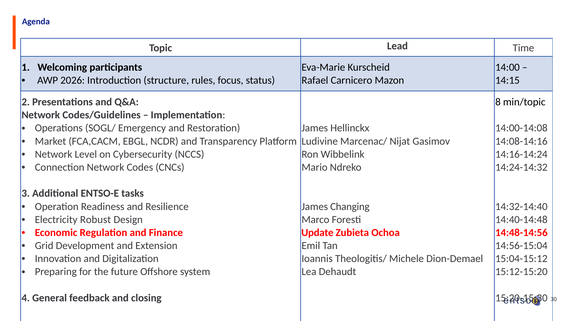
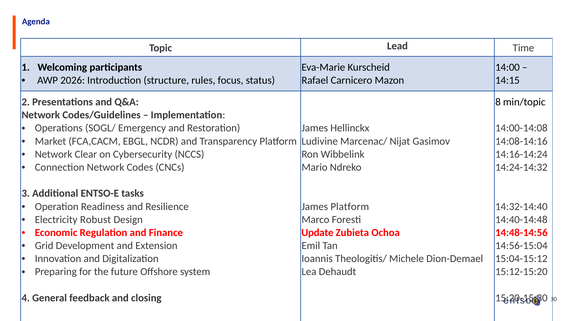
Level: Level -> Clear
James Changing: Changing -> Platform
